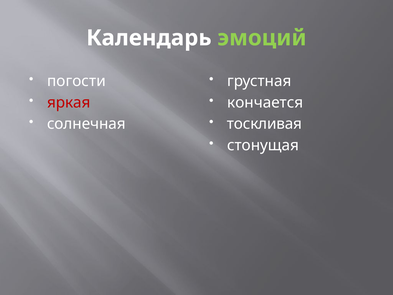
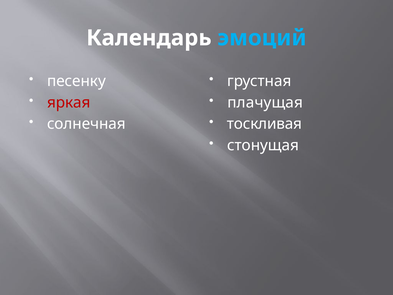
эмоций colour: light green -> light blue
погости: погости -> песенку
кончается: кончается -> плачущая
